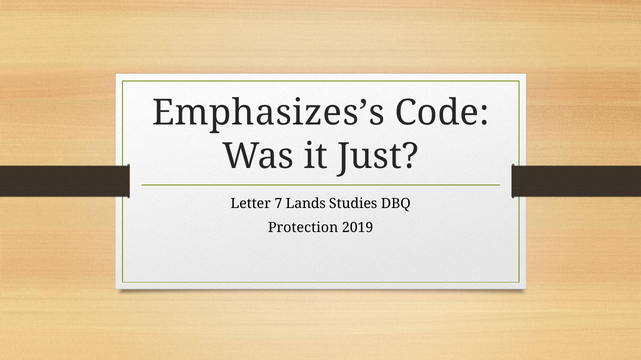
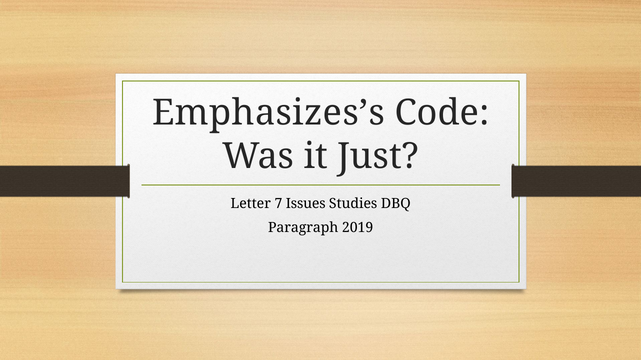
Lands: Lands -> Issues
Protection: Protection -> Paragraph
